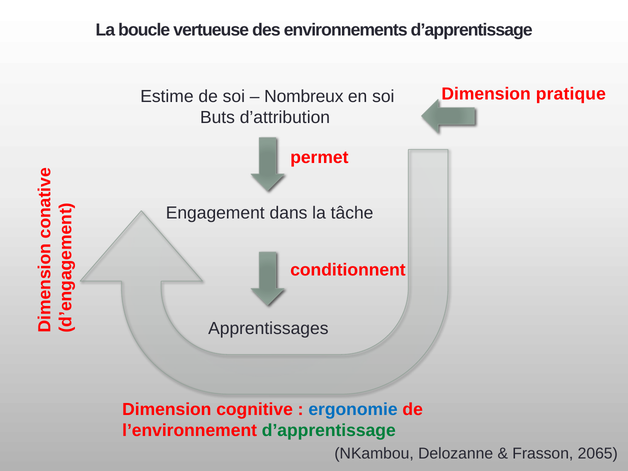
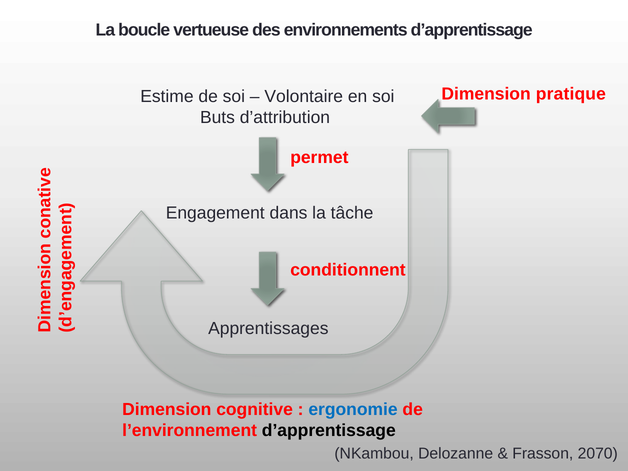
Nombreux: Nombreux -> Volontaire
d’apprentissage at (329, 431) colour: green -> black
2065: 2065 -> 2070
